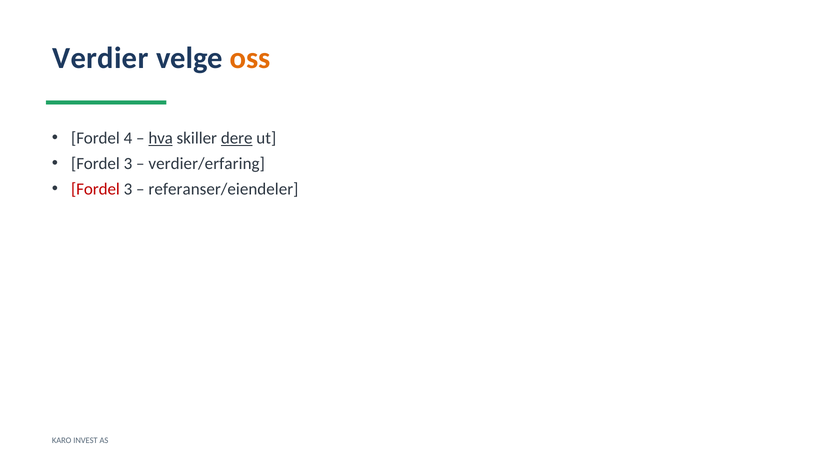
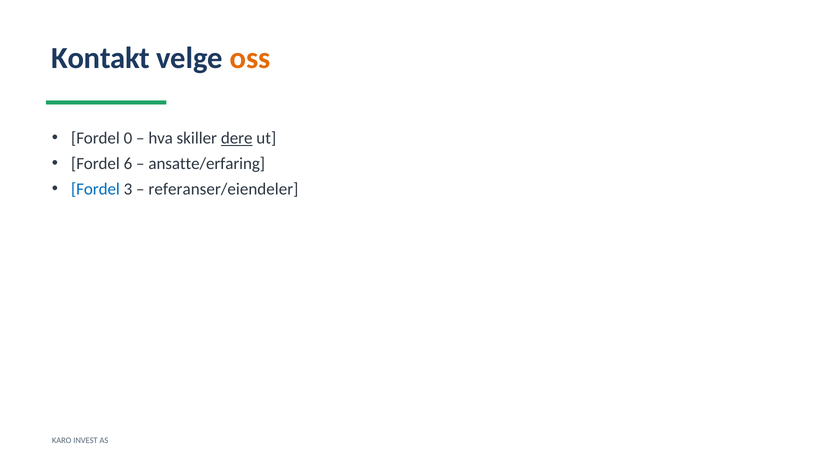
Verdier: Verdier -> Kontakt
4: 4 -> 0
hva underline: present -> none
3 at (128, 164): 3 -> 6
verdier/erfaring: verdier/erfaring -> ansatte/erfaring
Fordel at (95, 189) colour: red -> blue
